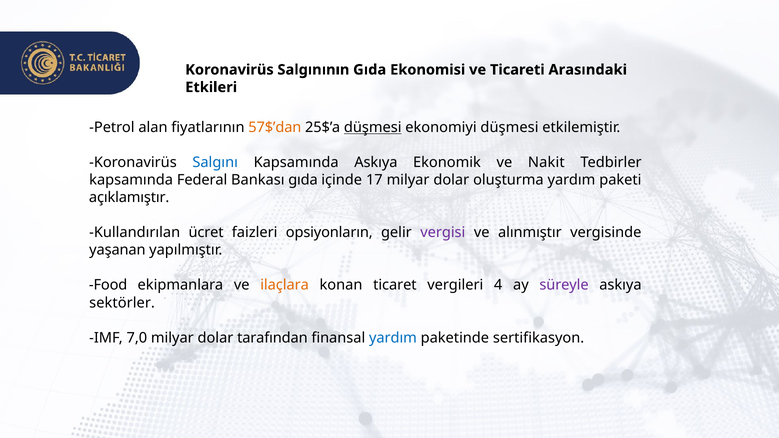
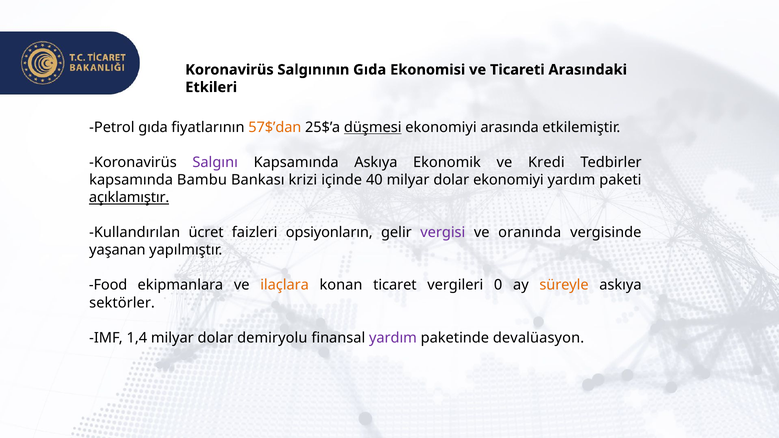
Petrol alan: alan -> gıda
ekonomiyi düşmesi: düşmesi -> arasında
Salgını colour: blue -> purple
Nakit: Nakit -> Kredi
Federal: Federal -> Bambu
Bankası gıda: gıda -> krizi
17: 17 -> 40
dolar oluşturma: oluşturma -> ekonomiyi
açıklamıştır underline: none -> present
alınmıştır: alınmıştır -> oranında
4: 4 -> 0
süreyle colour: purple -> orange
7,0: 7,0 -> 1,4
tarafından: tarafından -> demiryolu
yardım at (393, 338) colour: blue -> purple
sertifikasyon: sertifikasyon -> devalüasyon
